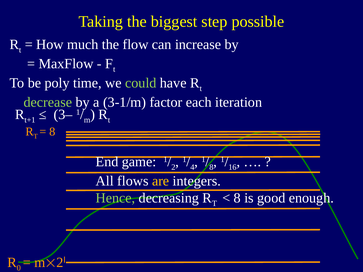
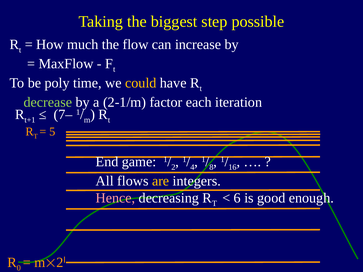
could colour: light green -> yellow
3-1/m: 3-1/m -> 2-1/m
3–: 3– -> 7–
8 at (52, 132): 8 -> 5
Hence colour: light green -> pink
8 at (237, 198): 8 -> 6
